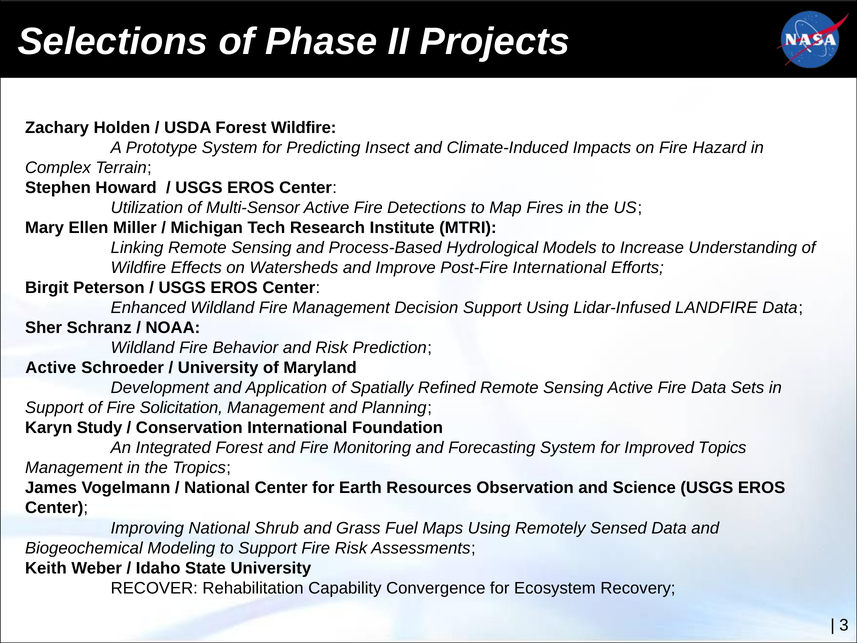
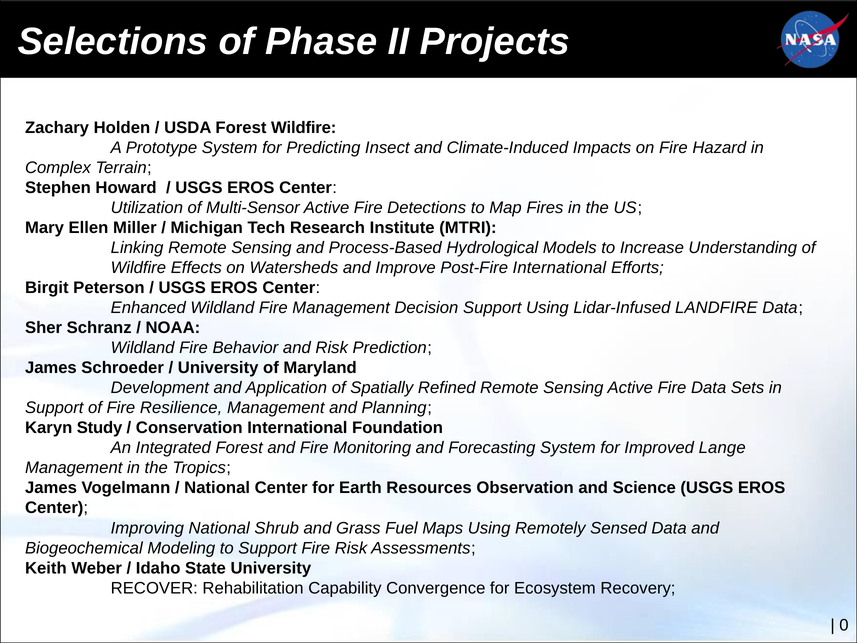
Active at (51, 368): Active -> James
Fire Solicitation: Solicitation -> Resilience
Topics: Topics -> Lange
3: 3 -> 0
